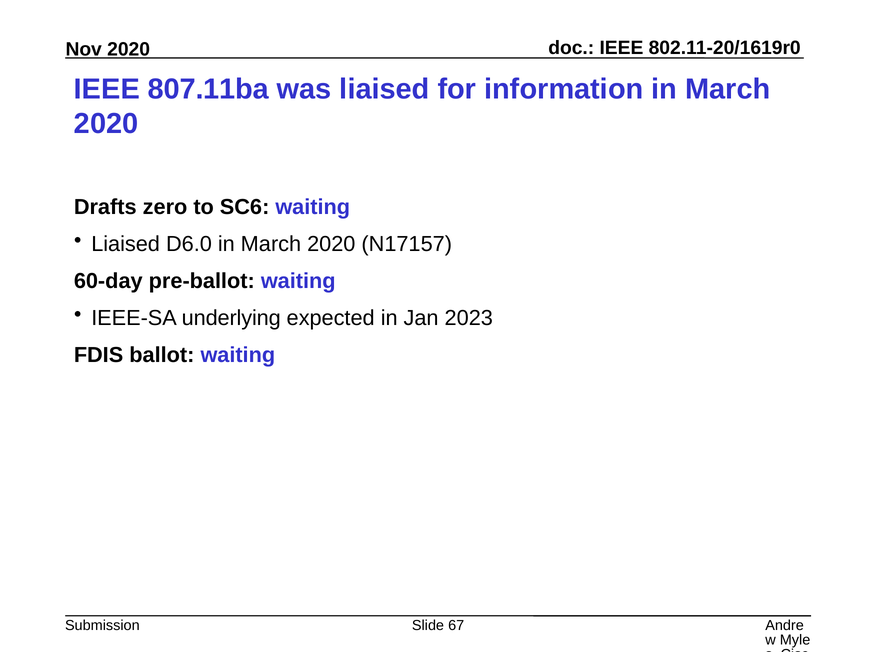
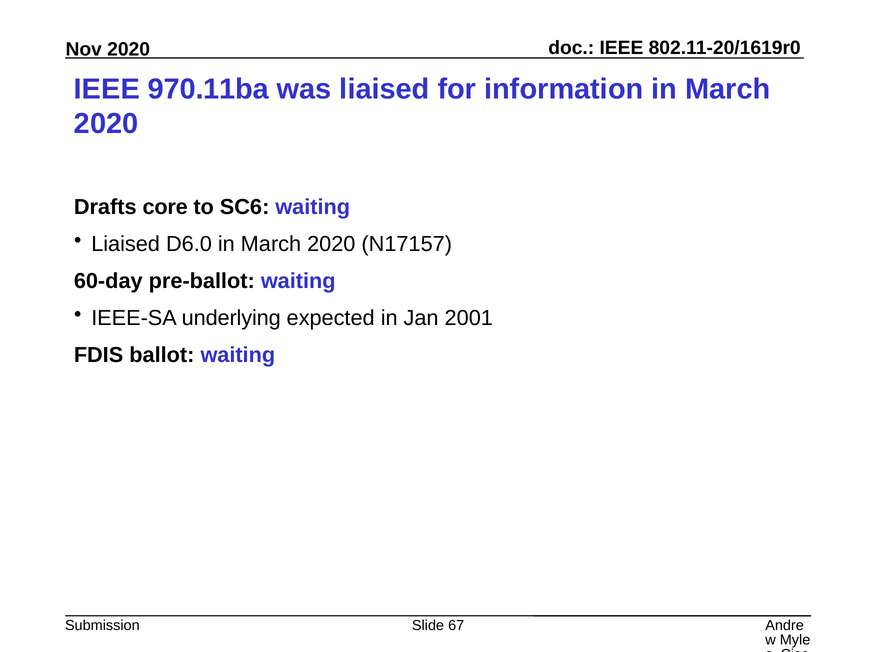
807.11ba: 807.11ba -> 970.11ba
zero: zero -> core
2023: 2023 -> 2001
